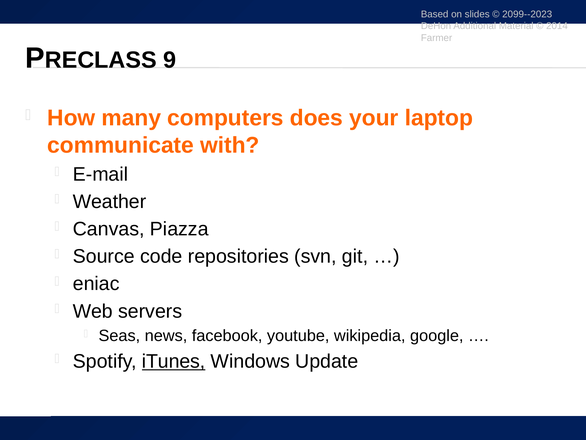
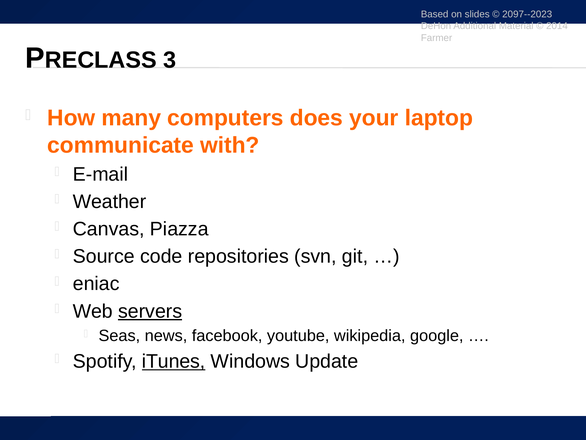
2099--2023: 2099--2023 -> 2097--2023
9: 9 -> 3
servers underline: none -> present
